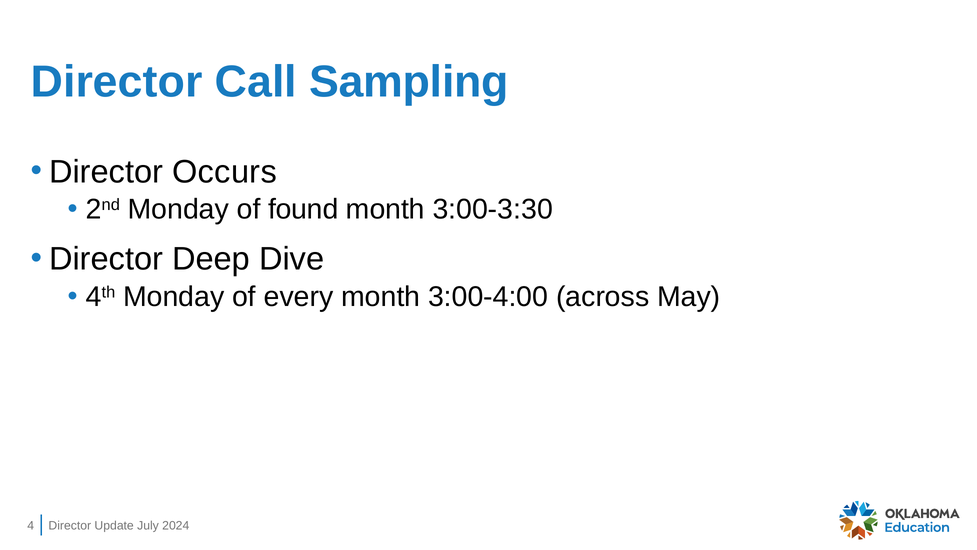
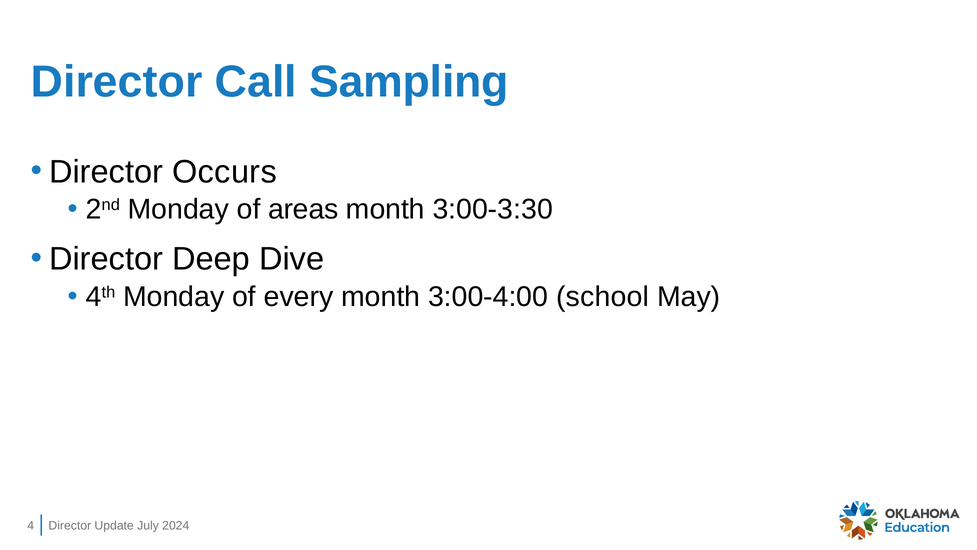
found: found -> areas
across: across -> school
